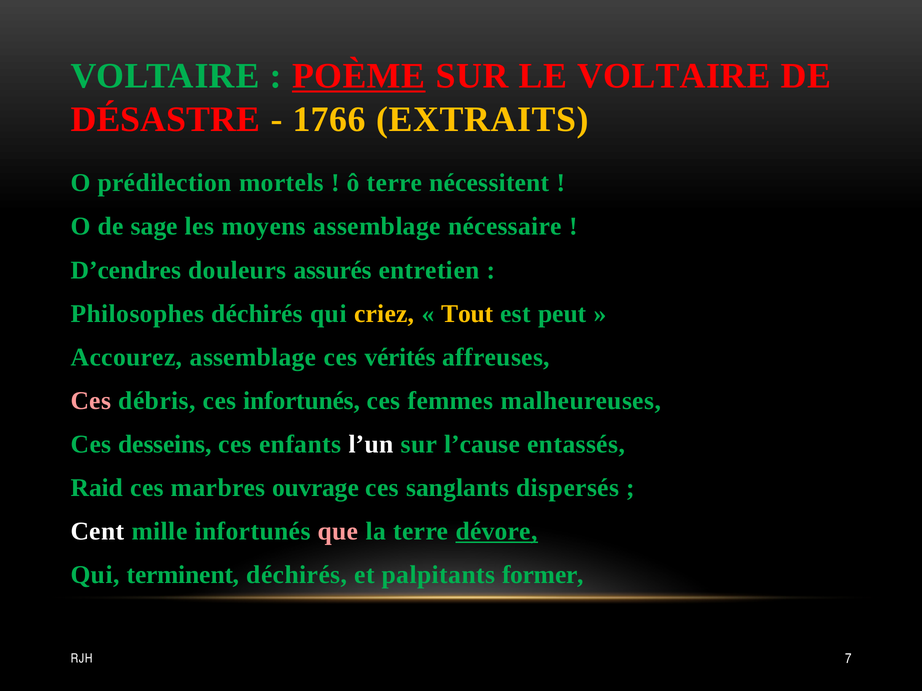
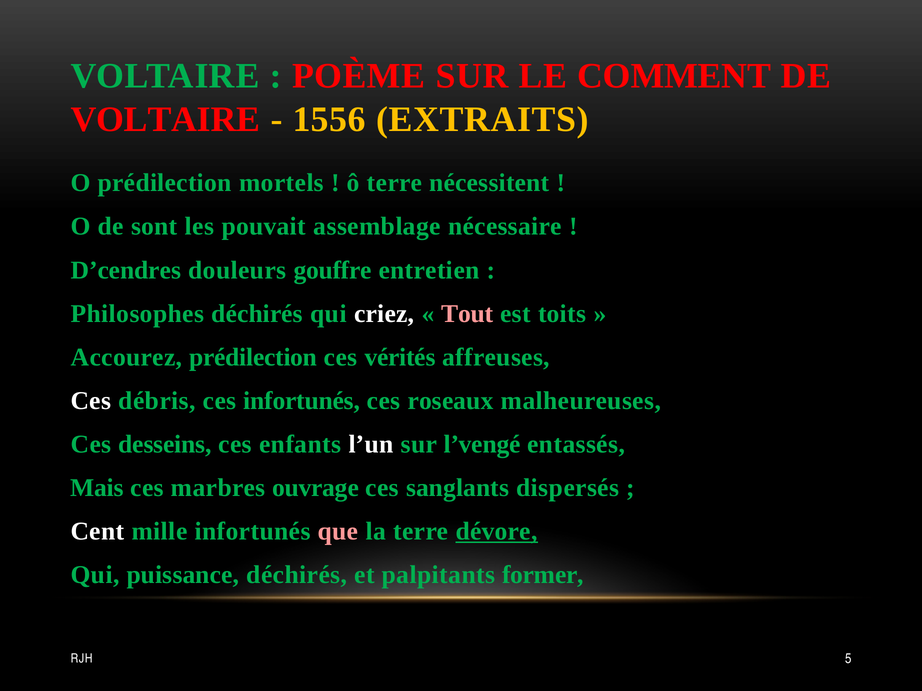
POÈME underline: present -> none
LE VOLTAIRE: VOLTAIRE -> COMMENT
DÉSASTRE at (165, 119): DÉSASTRE -> VOLTAIRE
1766: 1766 -> 1556
sage: sage -> sont
moyens: moyens -> pouvait
assurés: assurés -> gouffre
criez colour: yellow -> white
Tout colour: yellow -> pink
peut: peut -> toits
Accourez assemblage: assemblage -> prédilection
Ces at (91, 401) colour: pink -> white
femmes: femmes -> roseaux
l’cause: l’cause -> l’vengé
Raid: Raid -> Mais
terminent: terminent -> puissance
7: 7 -> 5
